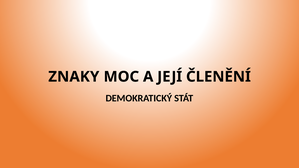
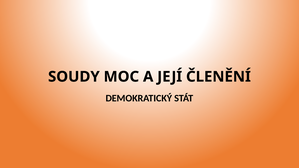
ZNAKY: ZNAKY -> SOUDY
